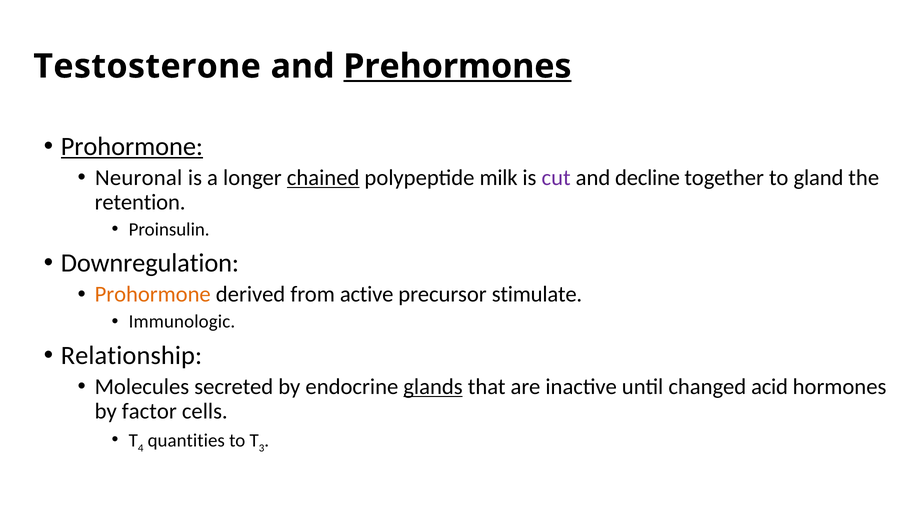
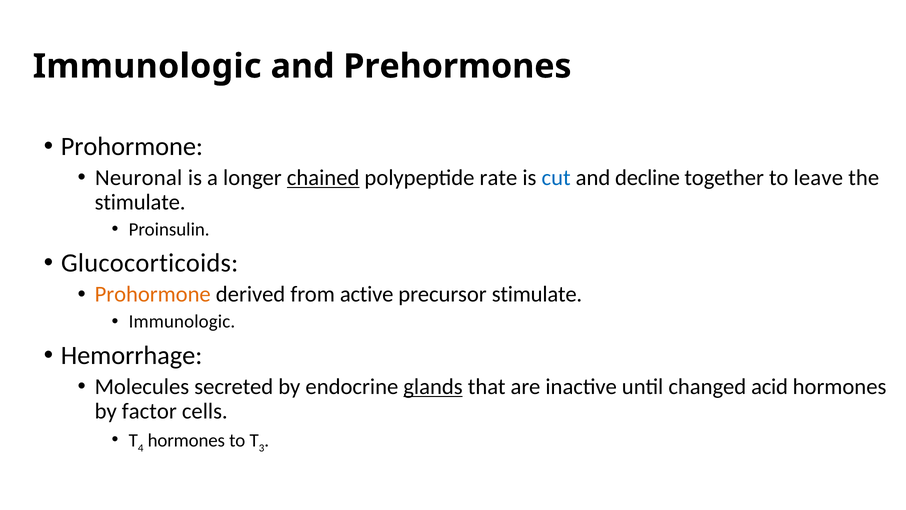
Testosterone at (147, 66): Testosterone -> Immunologic
Prehormones underline: present -> none
Prohormone at (132, 146) underline: present -> none
milk: milk -> rate
cut colour: purple -> blue
gland: gland -> leave
retention at (140, 202): retention -> stimulate
Downregulation: Downregulation -> Glucocorticoids
Relationship: Relationship -> Hemorrhage
quantities at (186, 440): quantities -> hormones
